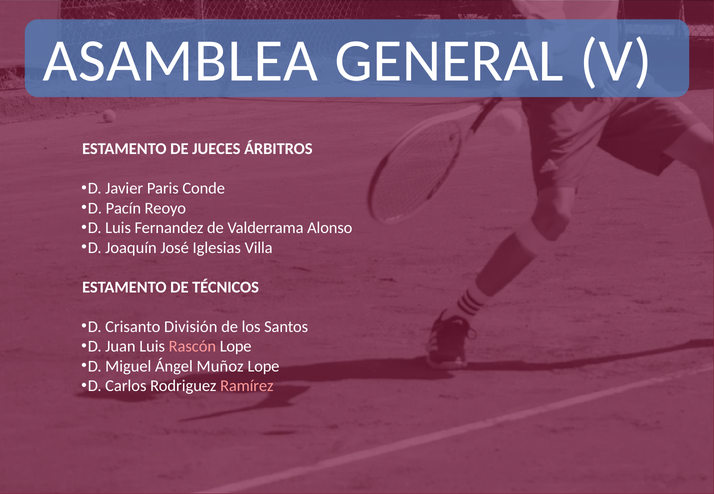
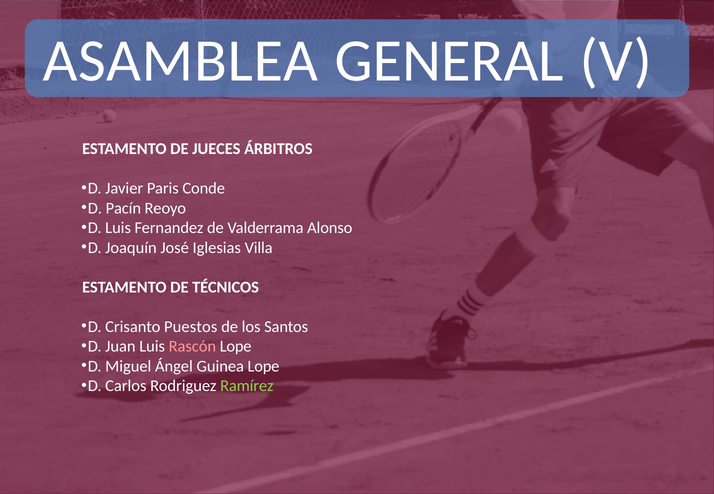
División: División -> Puestos
Muñoz: Muñoz -> Guinea
Ramírez colour: pink -> light green
